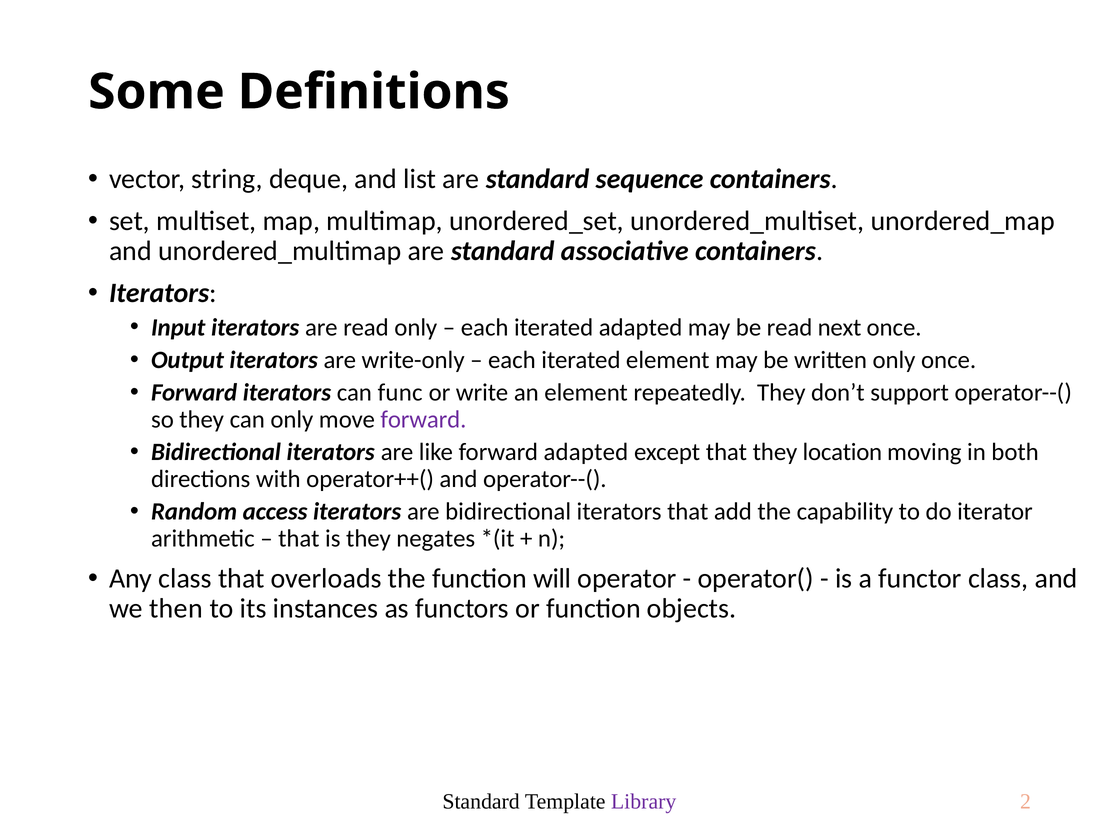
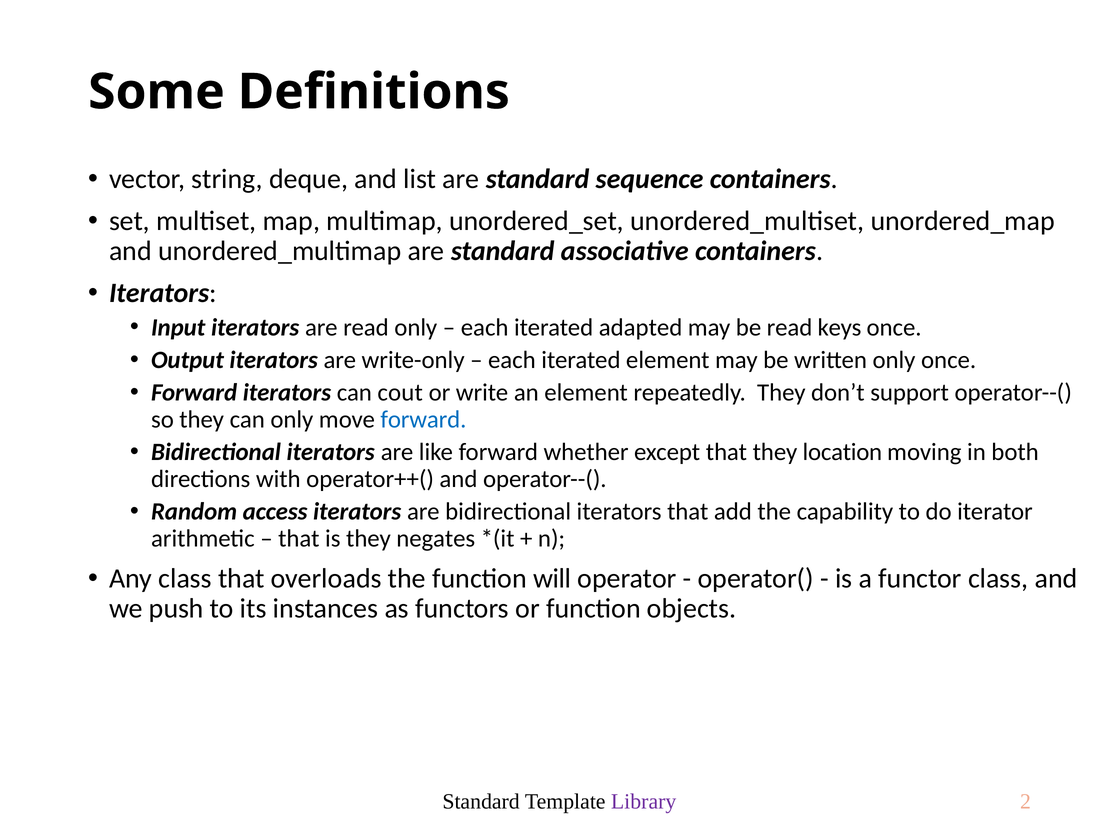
next: next -> keys
func: func -> cout
forward at (423, 420) colour: purple -> blue
forward adapted: adapted -> whether
then: then -> push
